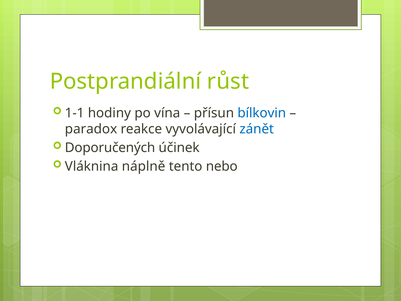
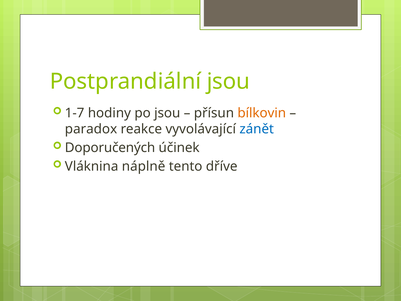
Postprandiální růst: růst -> jsou
1-1: 1-1 -> 1-7
po vína: vína -> jsou
bílkovin colour: blue -> orange
nebo: nebo -> dříve
